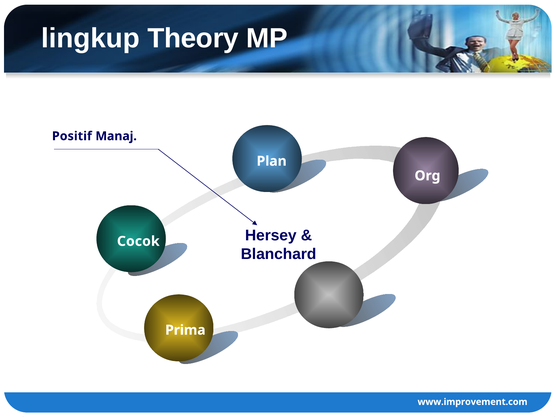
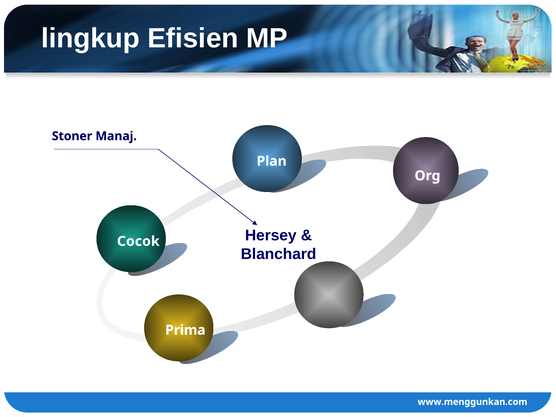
Theory: Theory -> Efisien
Positif: Positif -> Stoner
www.improvement.com: www.improvement.com -> www.menggunkan.com
